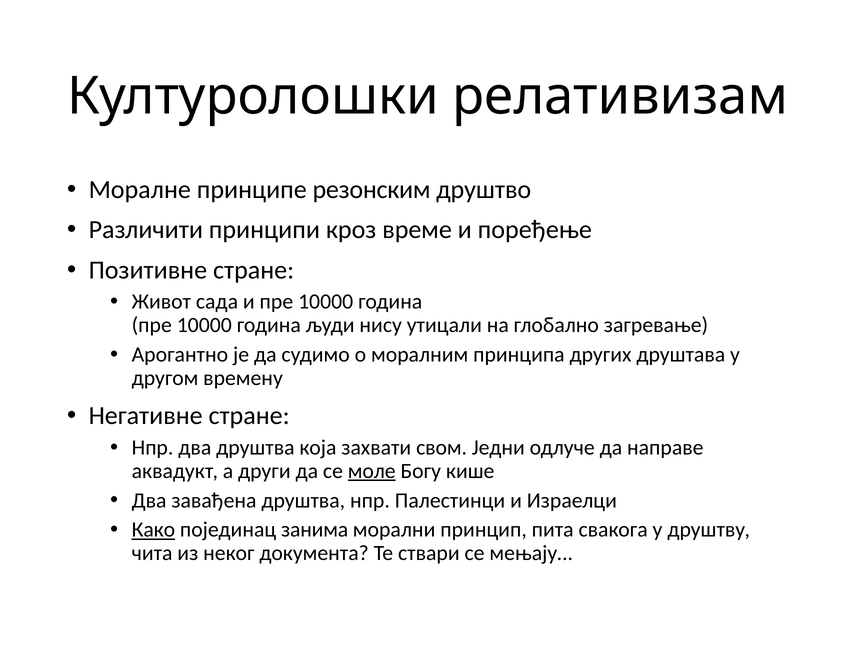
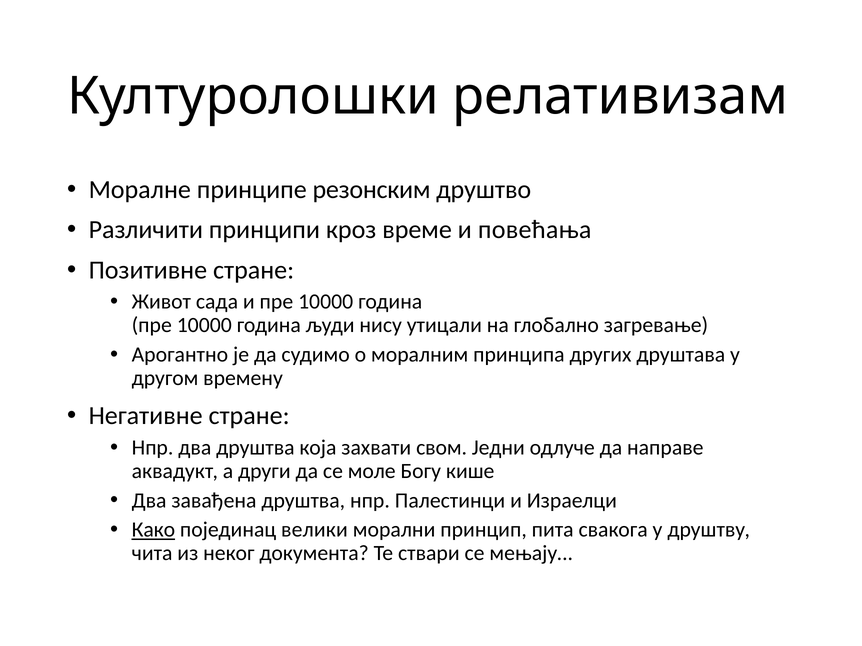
поређење: поређење -> повећања
моле underline: present -> none
занима: занима -> велики
